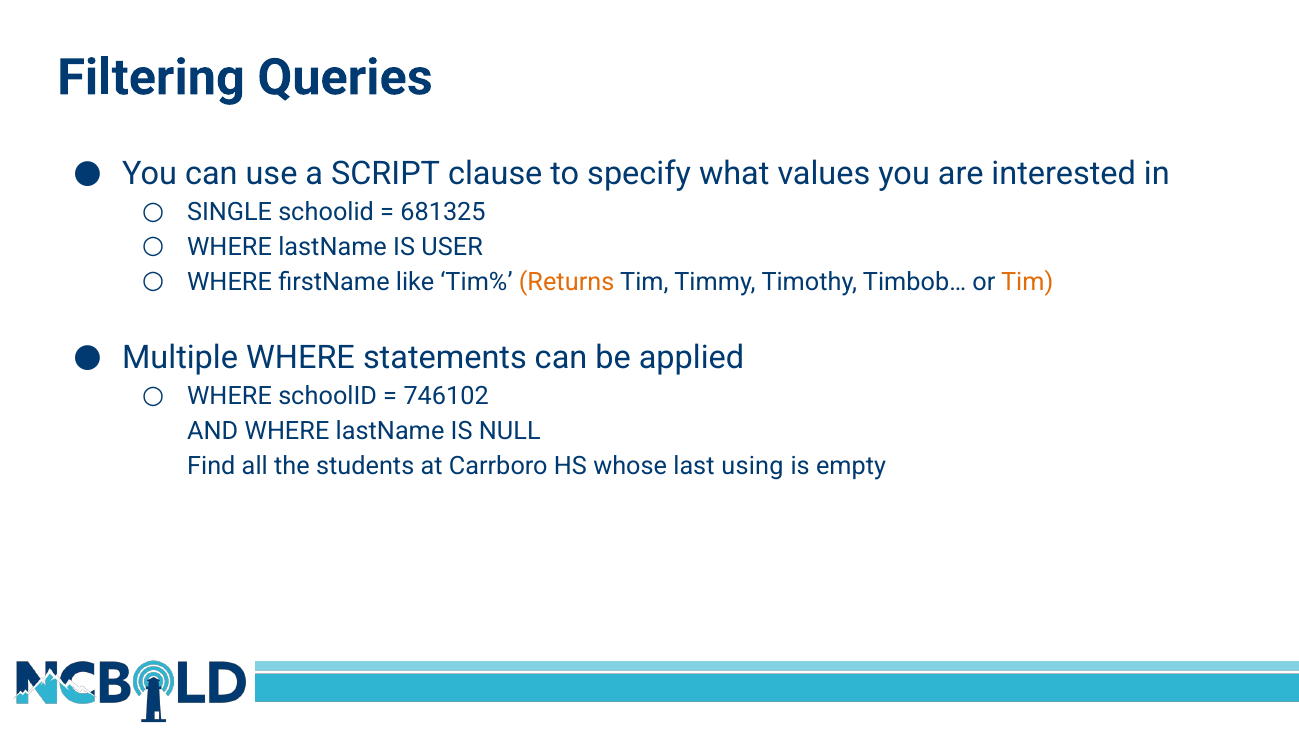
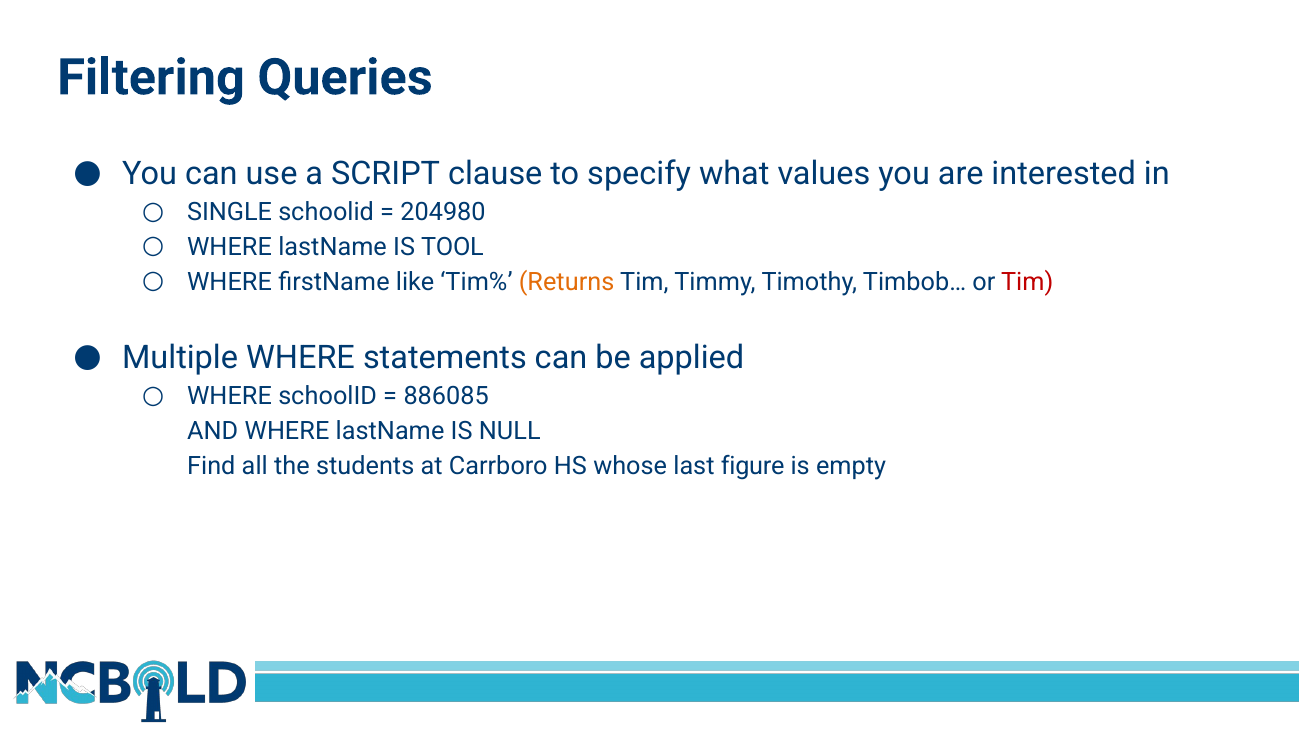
681325: 681325 -> 204980
USER: USER -> TOOL
Tim at (1027, 282) colour: orange -> red
746102: 746102 -> 886085
using: using -> figure
